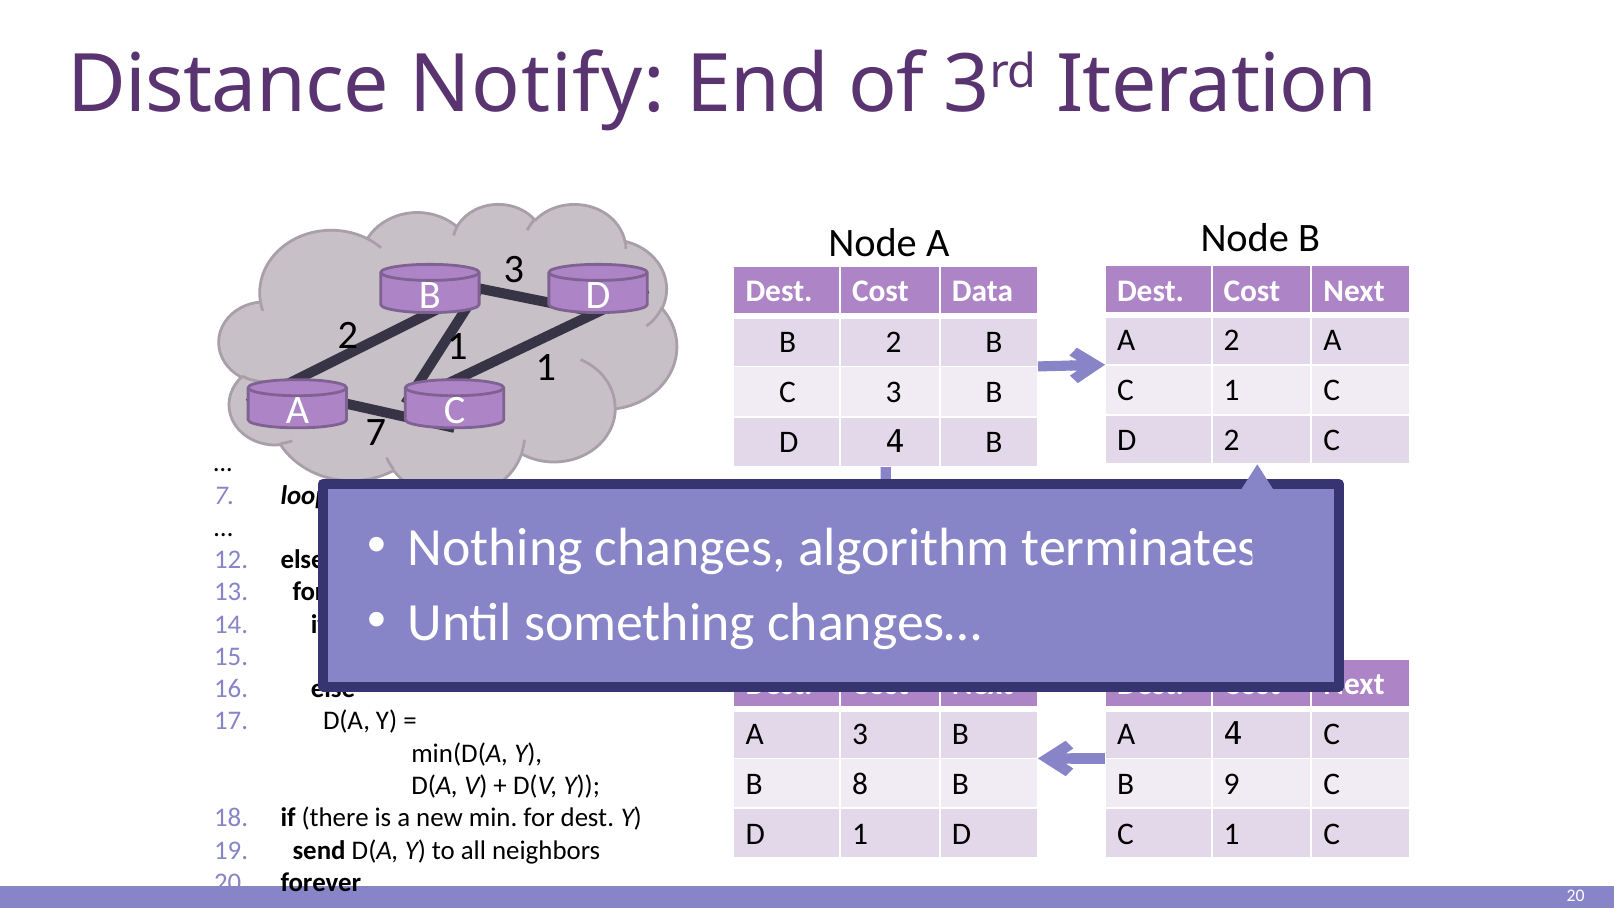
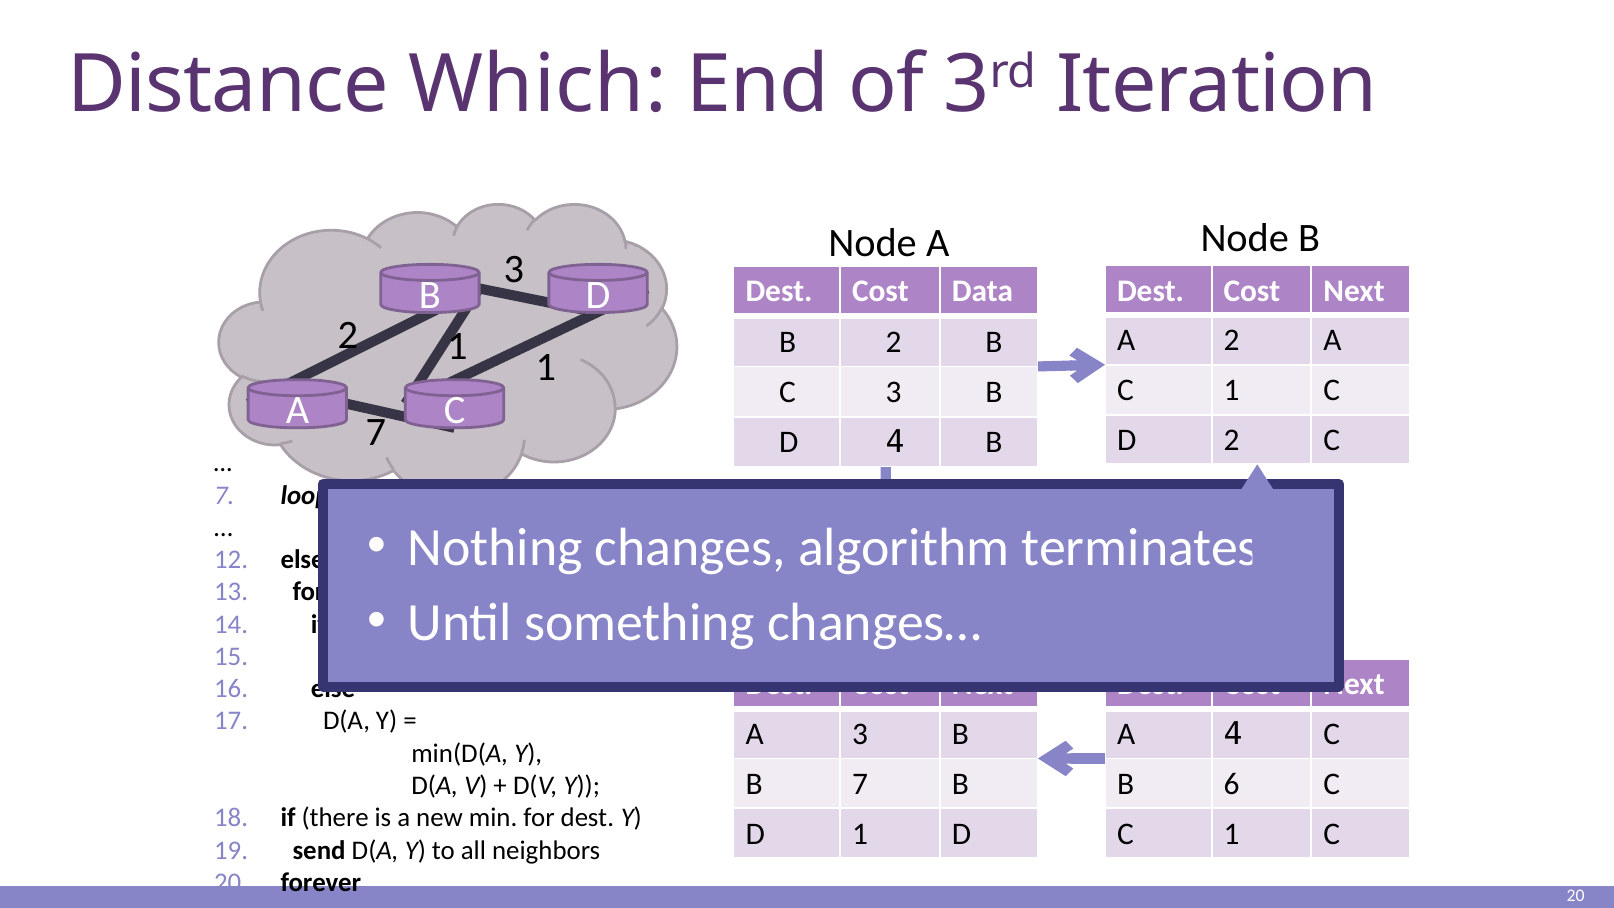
Notify: Notify -> Which
B 8: 8 -> 7
9: 9 -> 6
